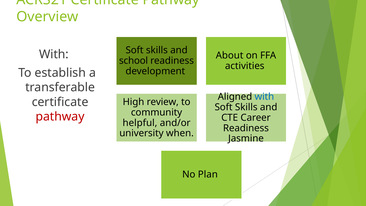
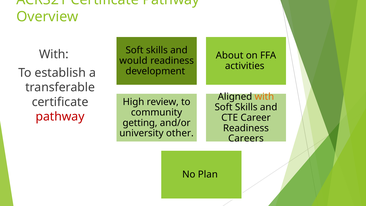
school: school -> would
with at (264, 97) colour: blue -> orange
helpful: helpful -> getting
when: when -> other
Jasmine: Jasmine -> Careers
